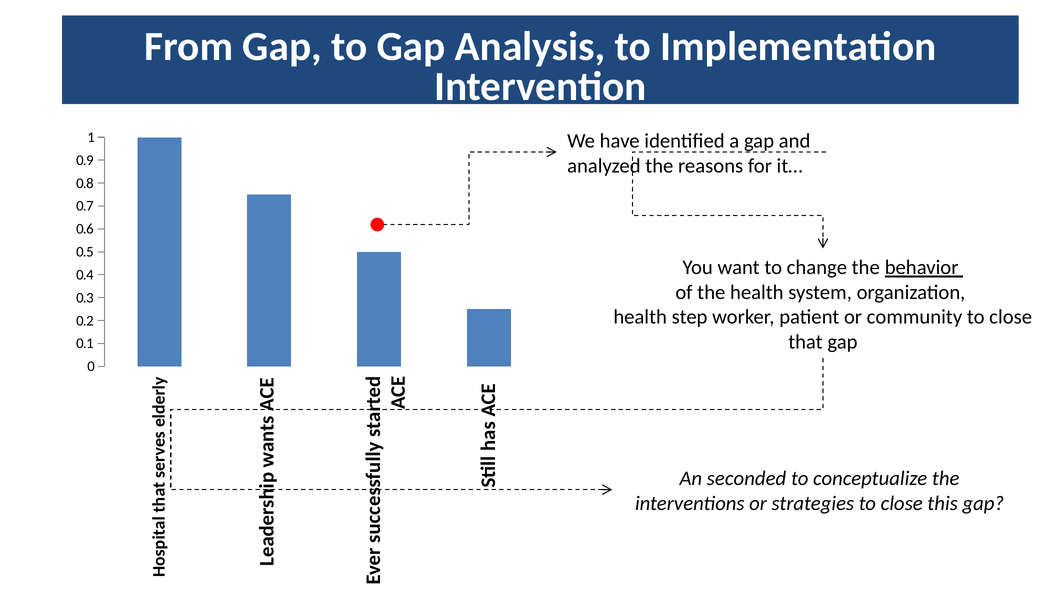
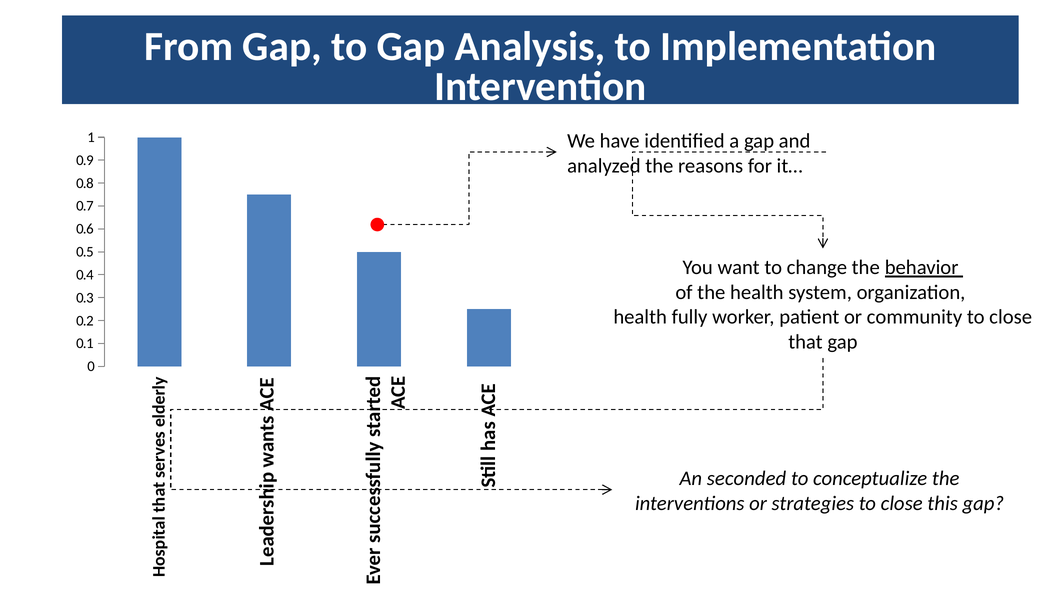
step: step -> fully
